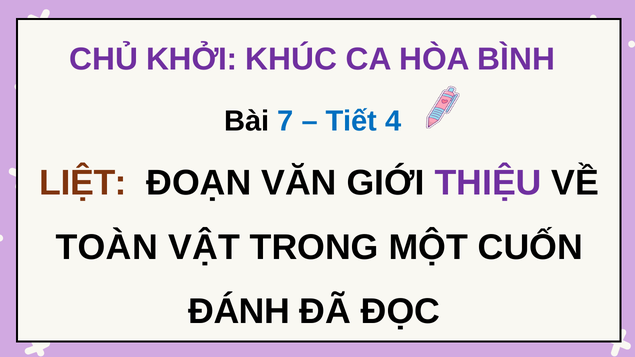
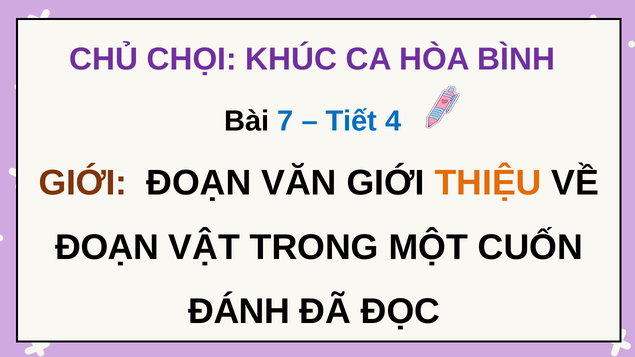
KHỞI: KHỞI -> CHỌI
LIỆT at (83, 183): LIỆT -> GIỚI
THIỆU colour: purple -> orange
TOÀN at (107, 247): TOÀN -> ĐOẠN
